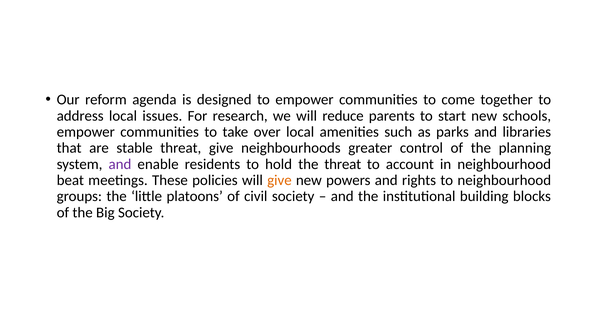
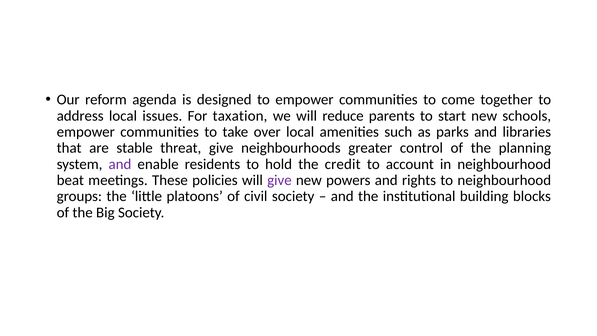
research: research -> taxation
the threat: threat -> credit
give at (279, 180) colour: orange -> purple
